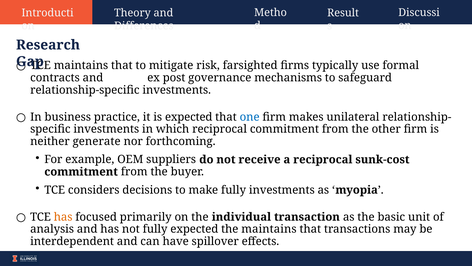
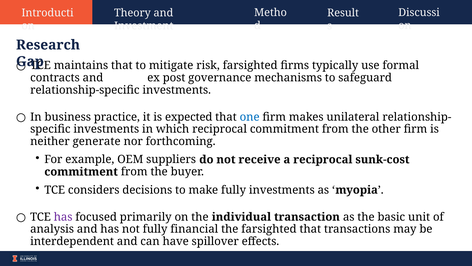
Differences: Differences -> Investment
has at (63, 217) colour: orange -> purple
fully expected: expected -> financial
the maintains: maintains -> farsighted
